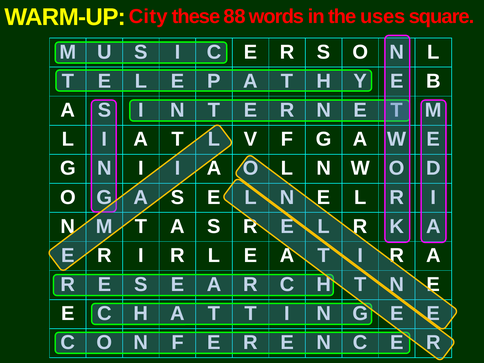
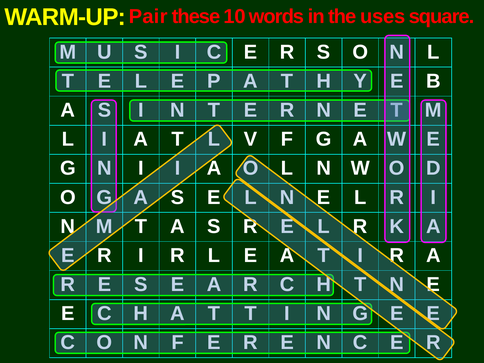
City: City -> Pair
88: 88 -> 10
